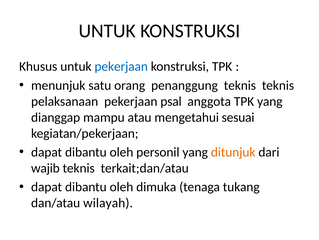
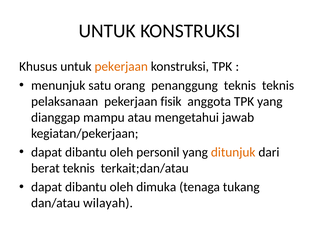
pekerjaan at (121, 66) colour: blue -> orange
psal: psal -> fisik
sesuai: sesuai -> jawab
wajib: wajib -> berat
